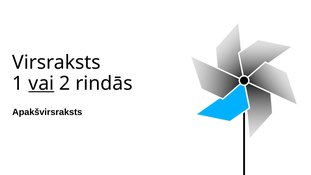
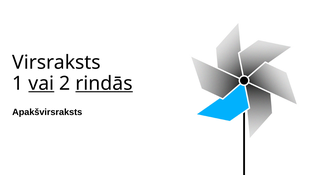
rindās underline: none -> present
